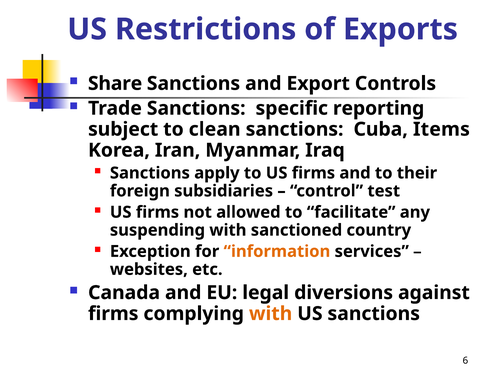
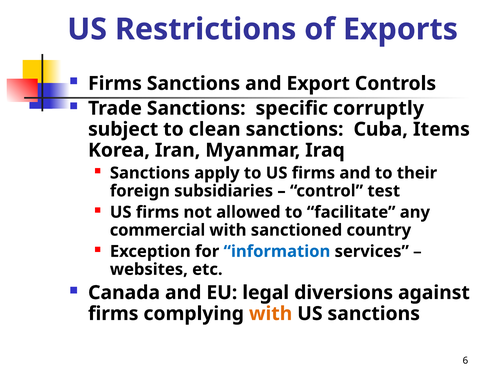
Share at (115, 83): Share -> Firms
reporting: reporting -> corruptly
suspending: suspending -> commercial
information colour: orange -> blue
